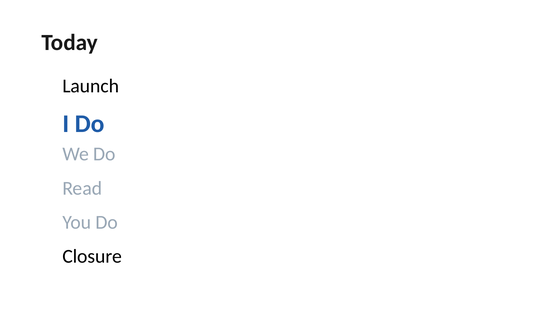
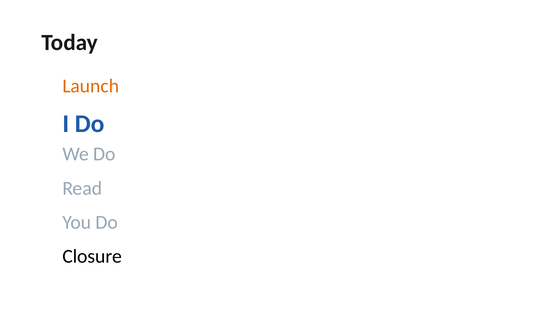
Launch colour: black -> orange
